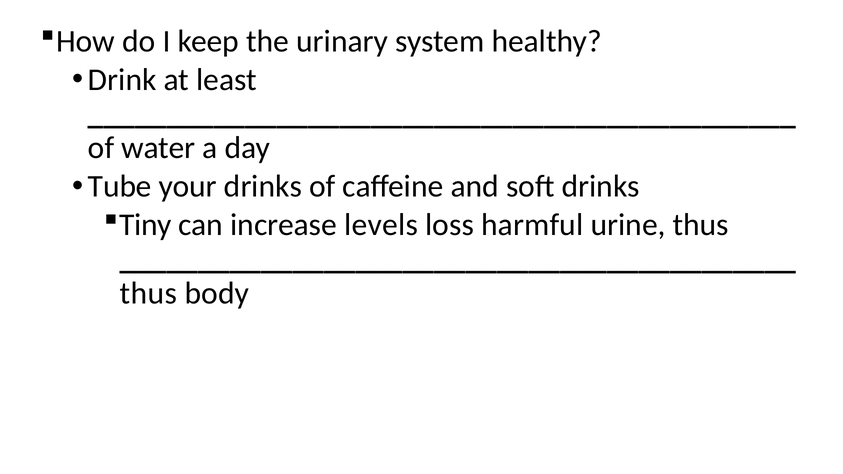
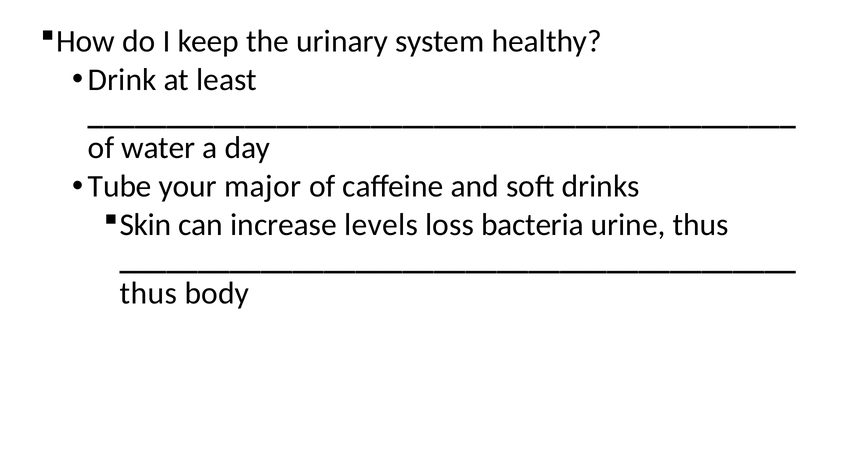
your drinks: drinks -> major
Tiny: Tiny -> Skin
harmful: harmful -> bacteria
